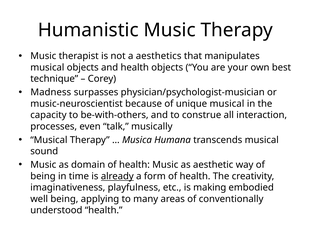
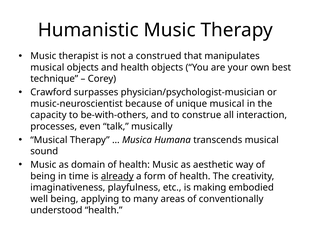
aesthetics: aesthetics -> construed
Madness: Madness -> Crawford
